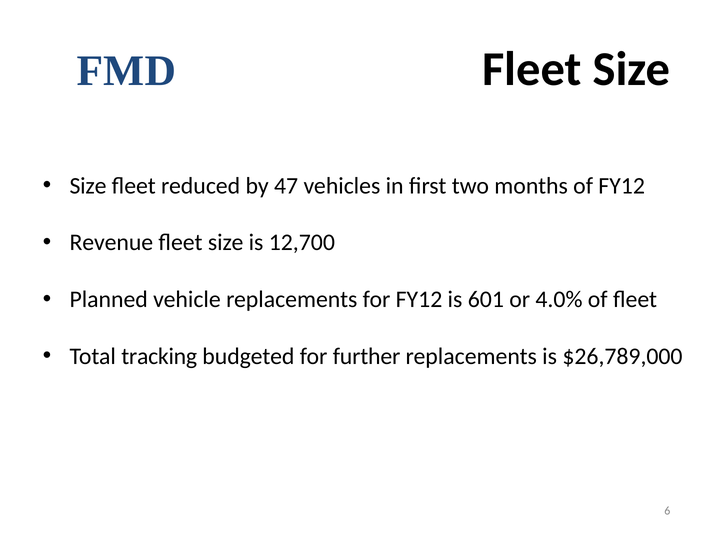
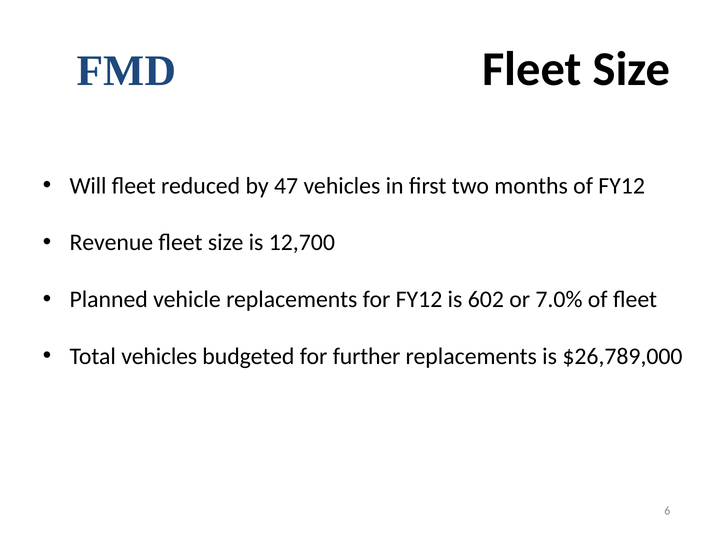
Size at (88, 186): Size -> Will
601: 601 -> 602
4.0%: 4.0% -> 7.0%
Total tracking: tracking -> vehicles
